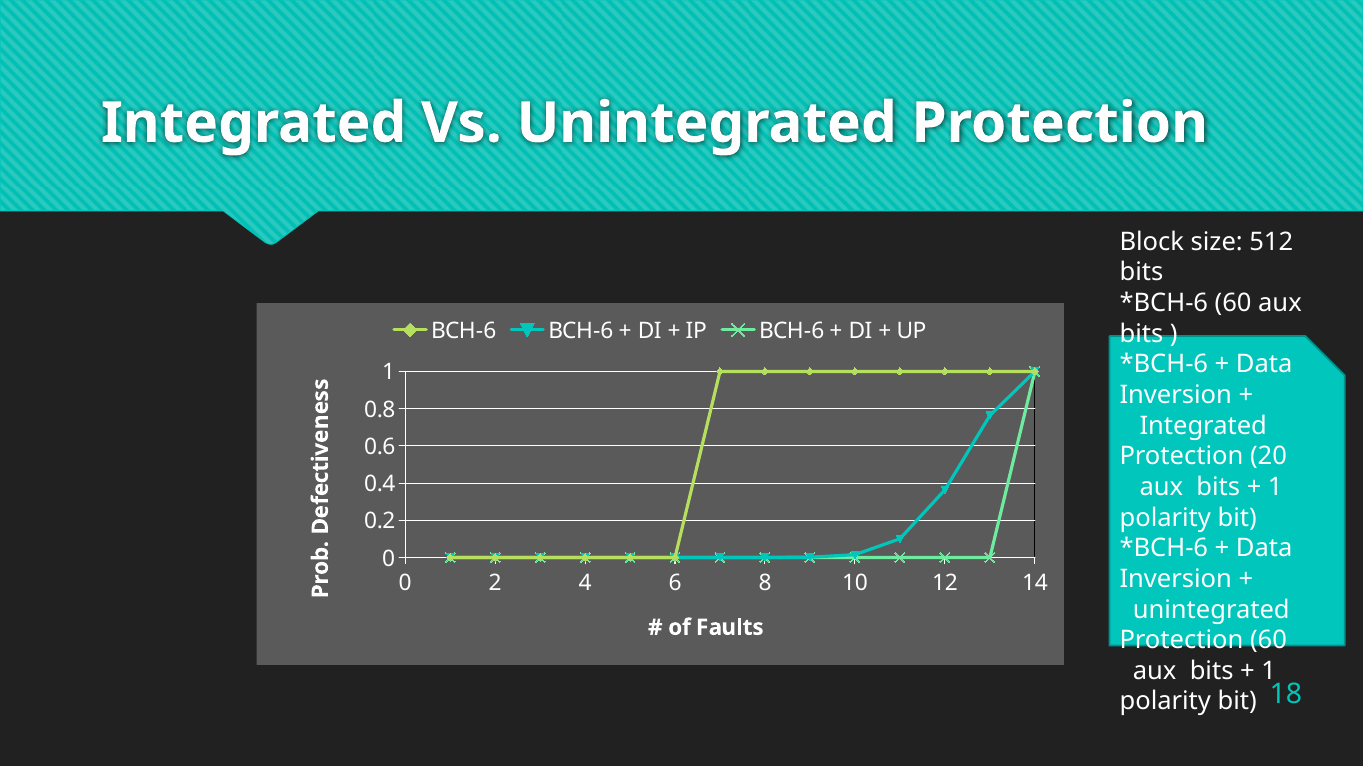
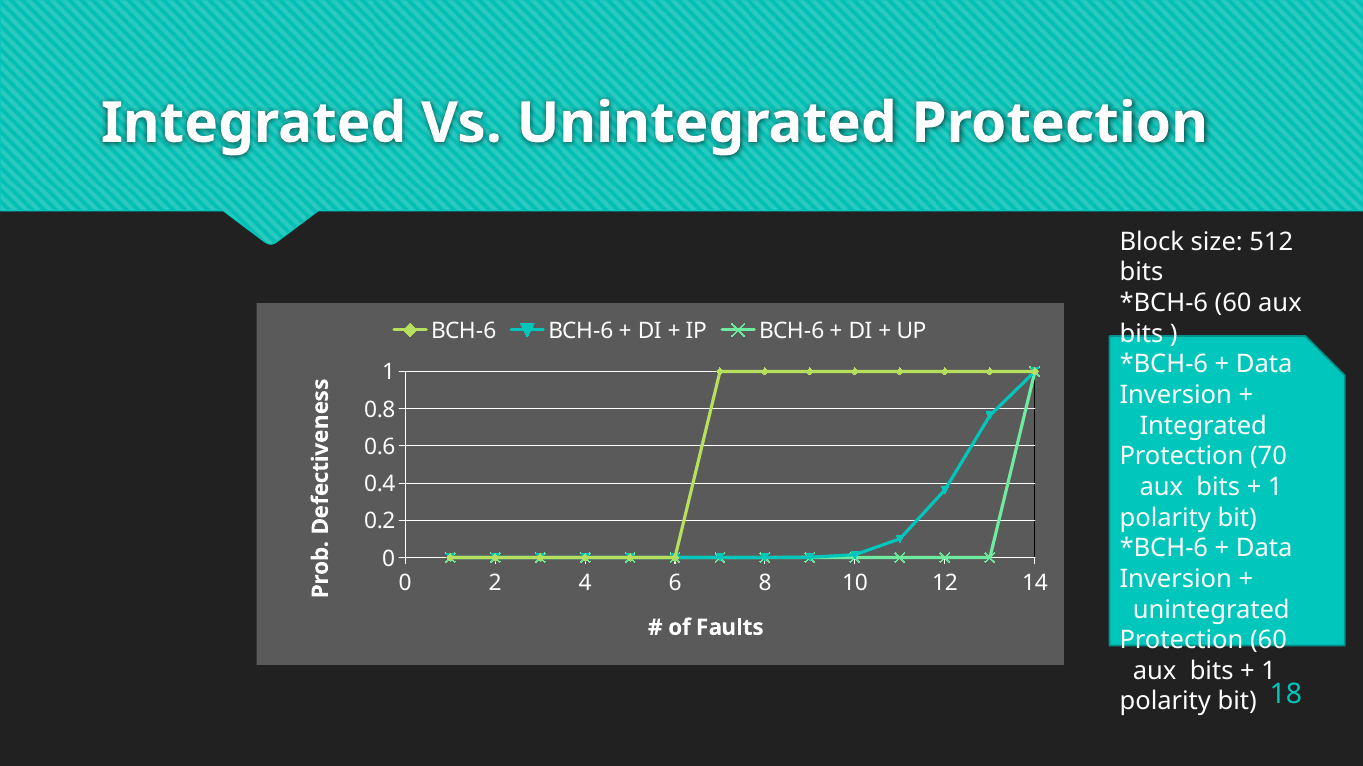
20: 20 -> 70
